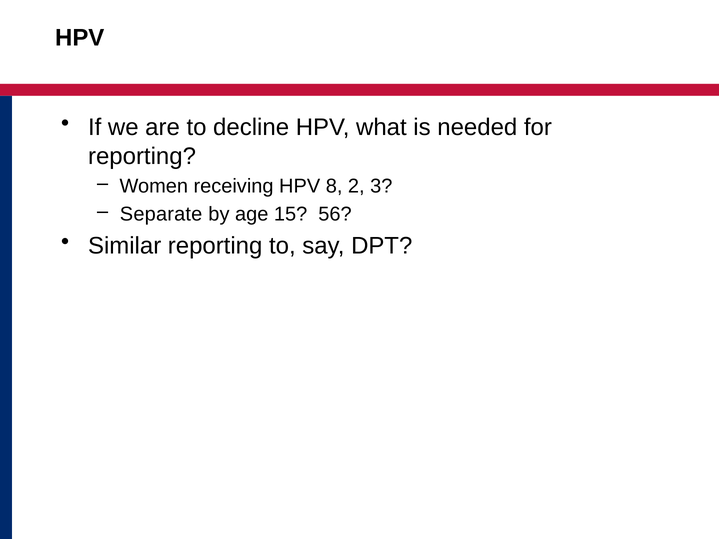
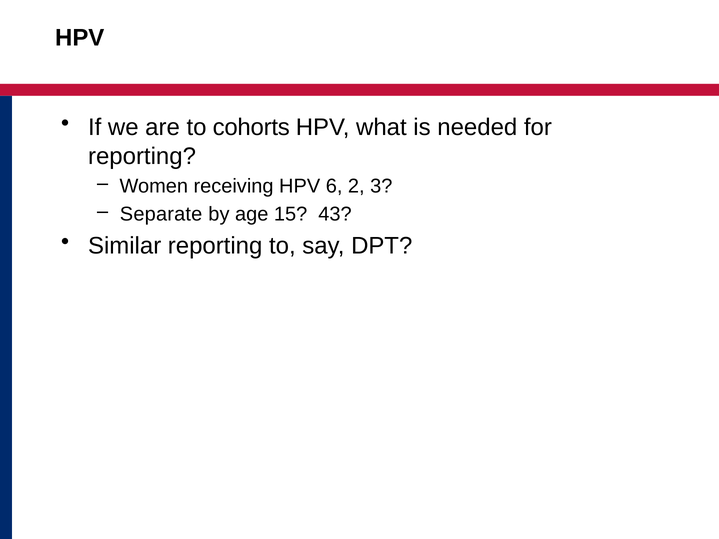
decline: decline -> cohorts
8: 8 -> 6
56: 56 -> 43
